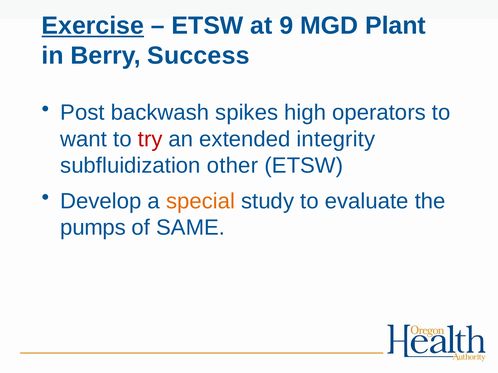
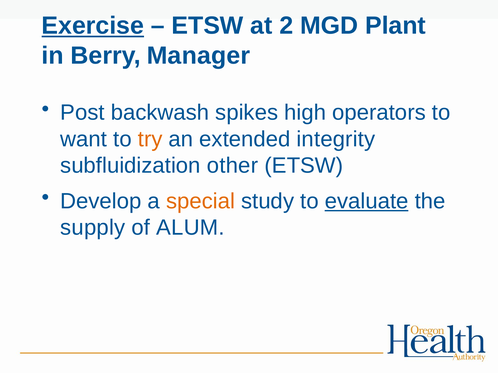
9: 9 -> 2
Success: Success -> Manager
try colour: red -> orange
evaluate underline: none -> present
pumps: pumps -> supply
SAME: SAME -> ALUM
